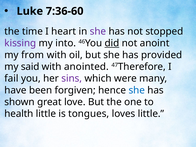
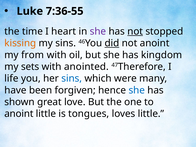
7:36-60: 7:36-60 -> 7:36-55
not at (135, 31) underline: none -> present
kissing colour: purple -> orange
my into: into -> sins
provided: provided -> kingdom
said: said -> sets
fail: fail -> life
sins at (72, 78) colour: purple -> blue
health at (19, 114): health -> anoint
